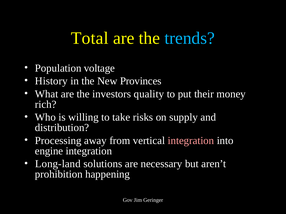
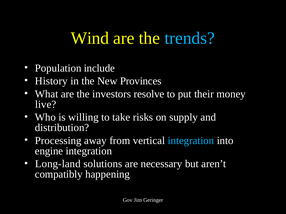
Total: Total -> Wind
voltage: voltage -> include
quality: quality -> resolve
rich: rich -> live
integration at (191, 141) colour: pink -> light blue
prohibition: prohibition -> compatibly
